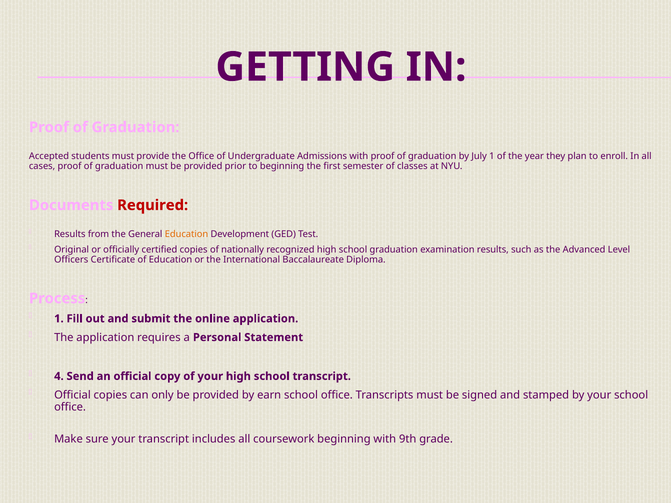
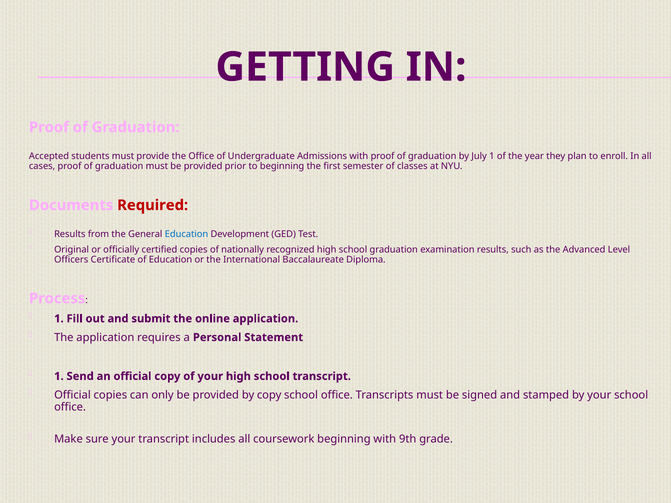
Education at (186, 234) colour: orange -> blue
4 at (59, 376): 4 -> 1
by earn: earn -> copy
